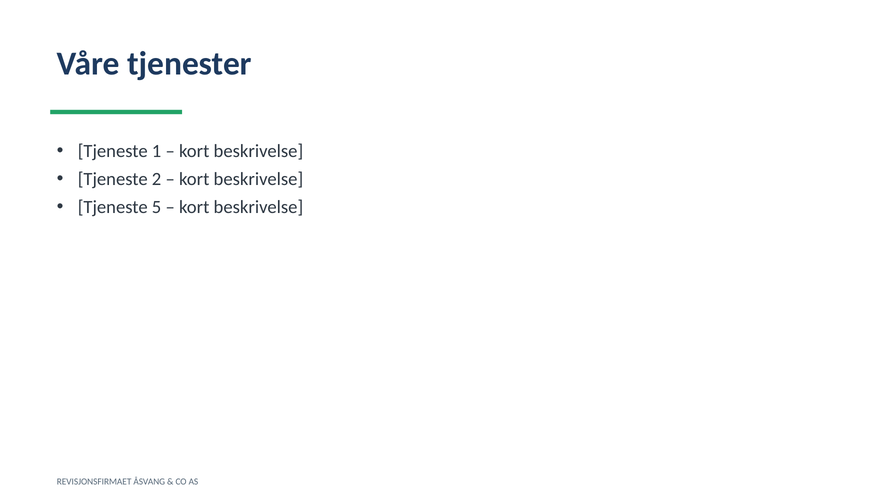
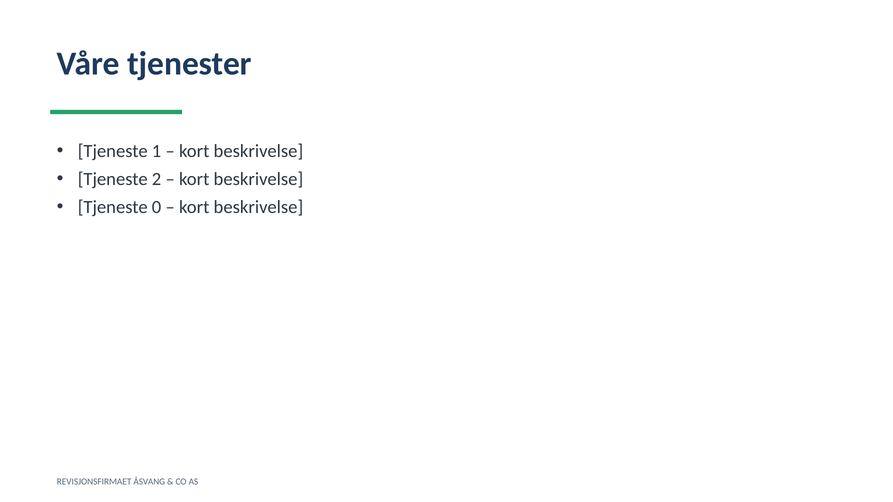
5: 5 -> 0
